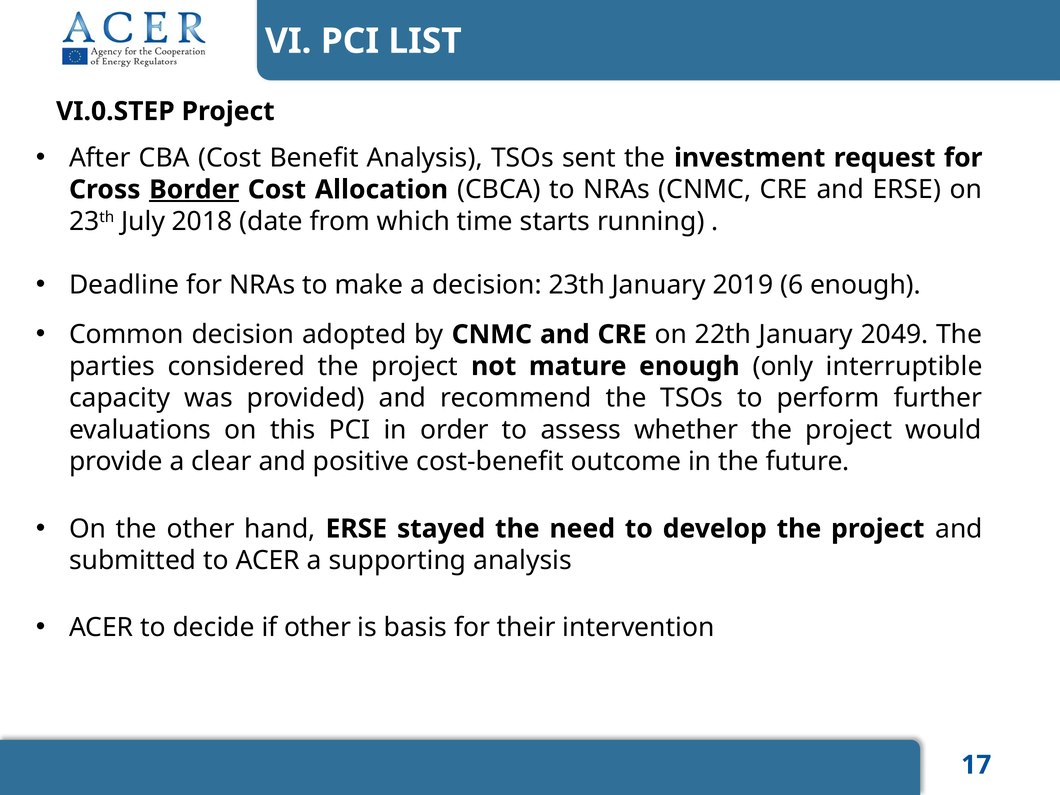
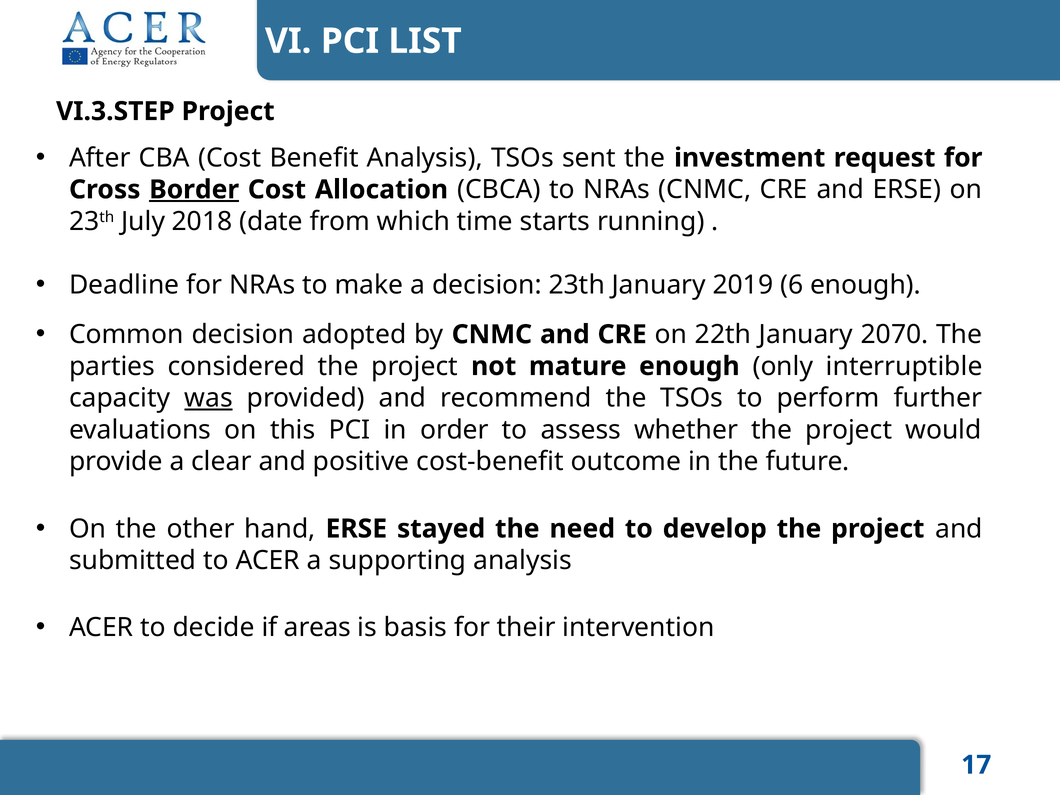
VI.0.STEP: VI.0.STEP -> VI.3.STEP
2049: 2049 -> 2070
was underline: none -> present
if other: other -> areas
